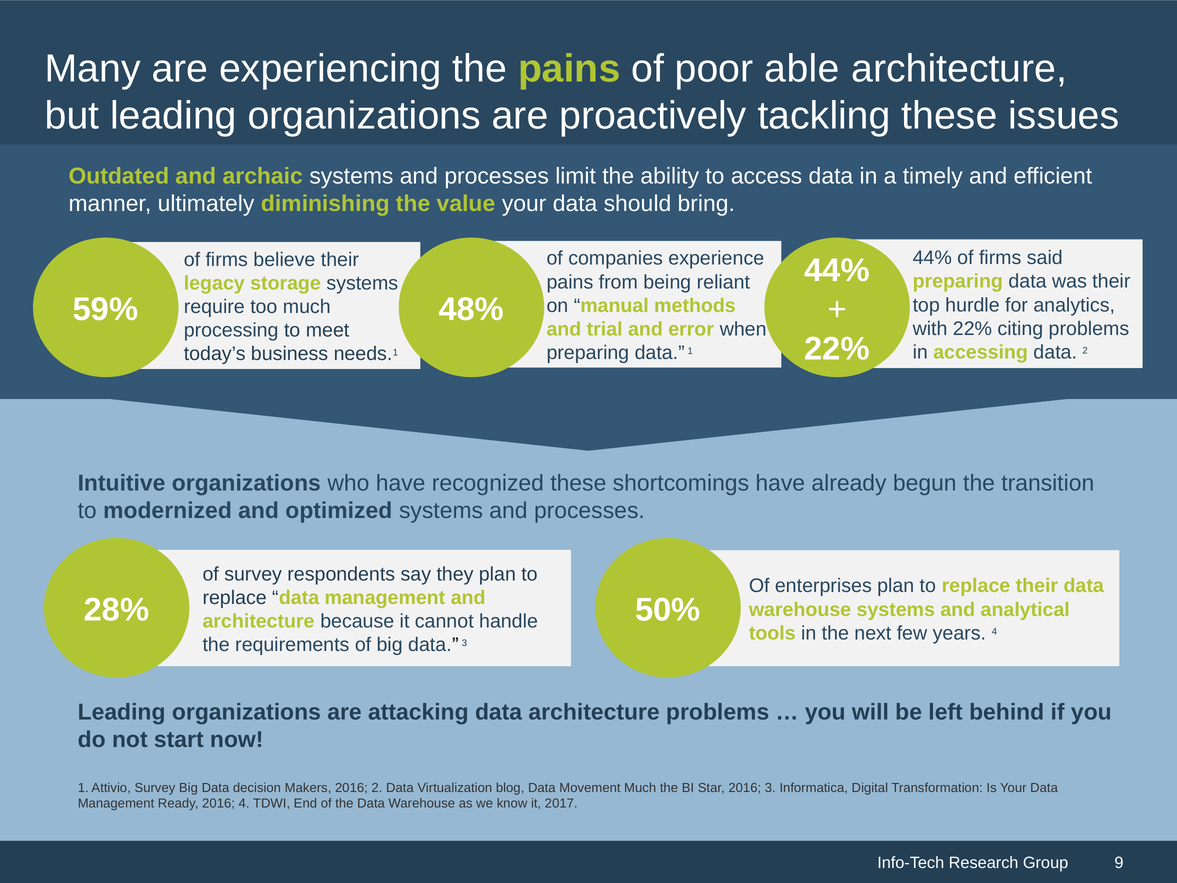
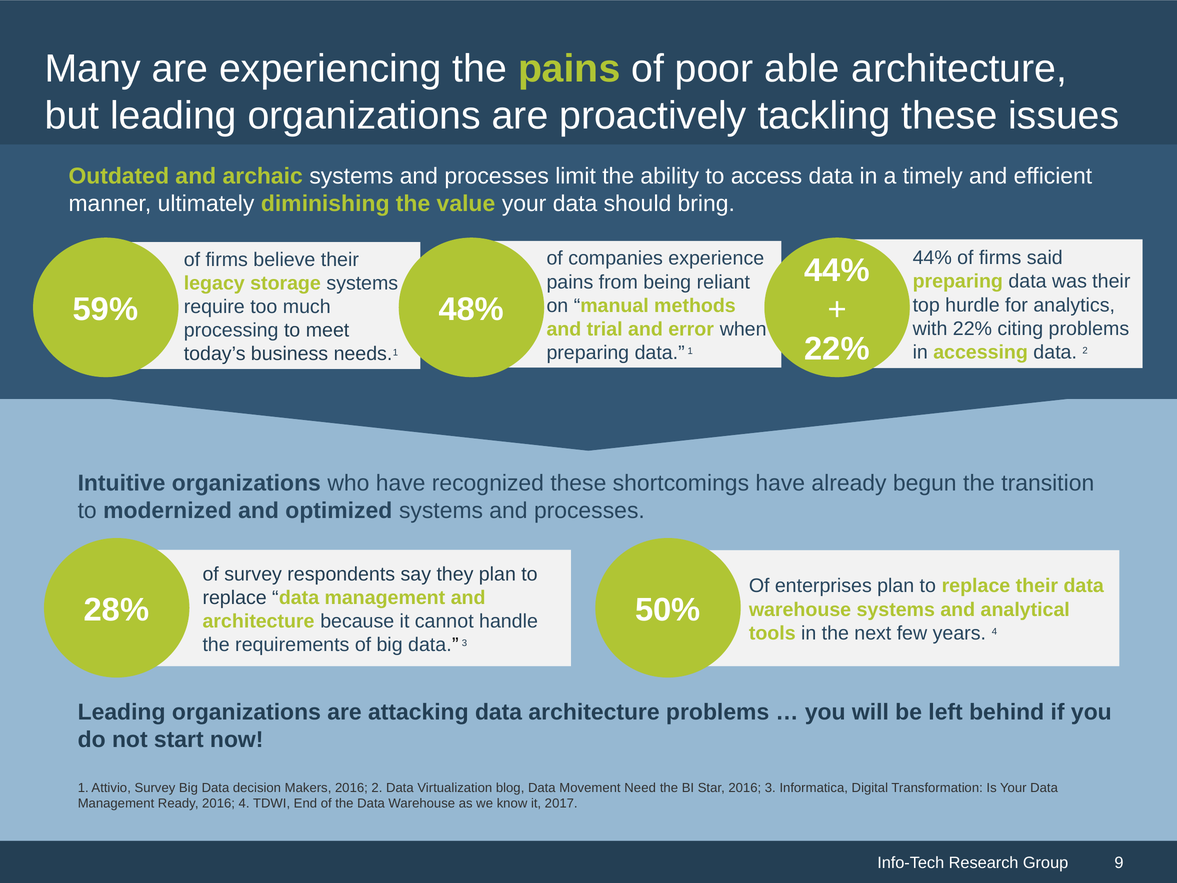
Movement Much: Much -> Need
